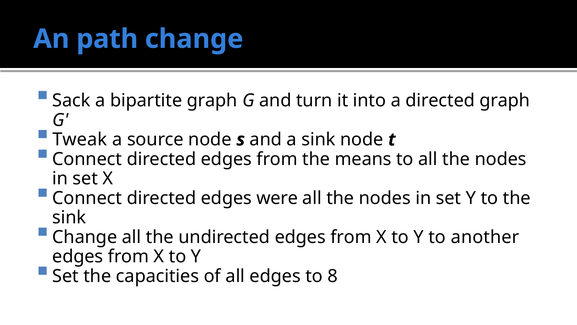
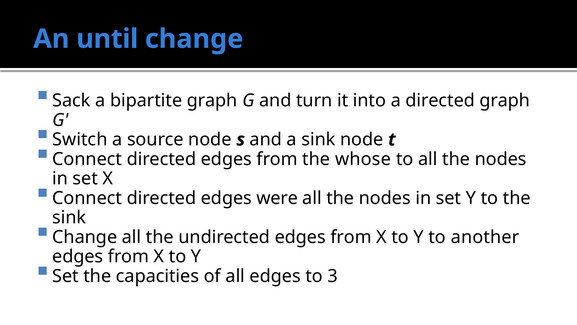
path: path -> until
Tweak: Tweak -> Switch
means: means -> whose
8: 8 -> 3
